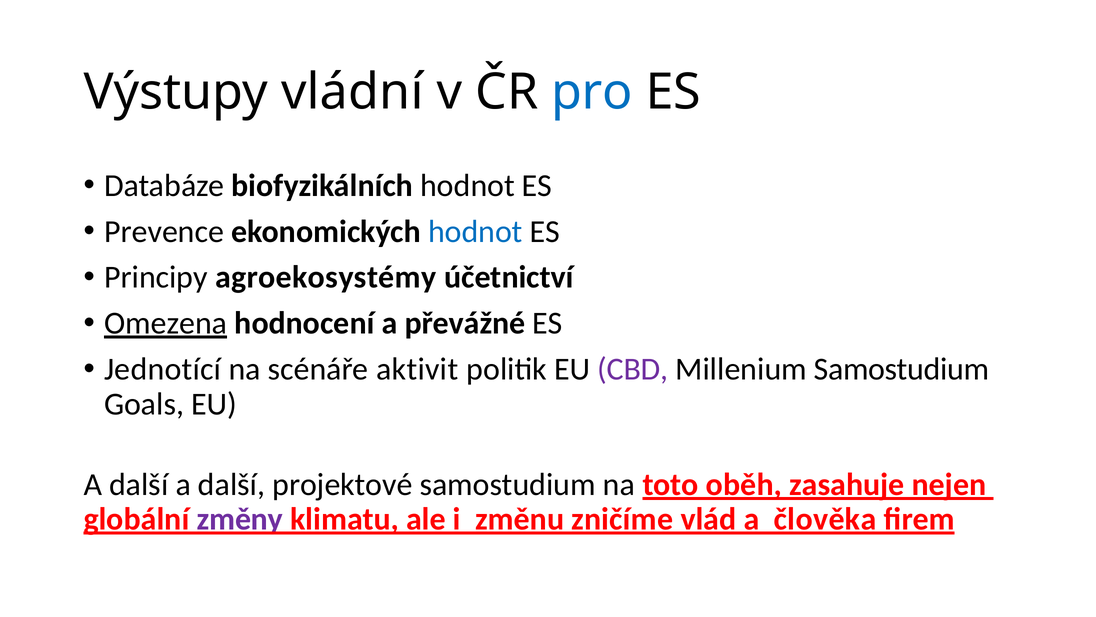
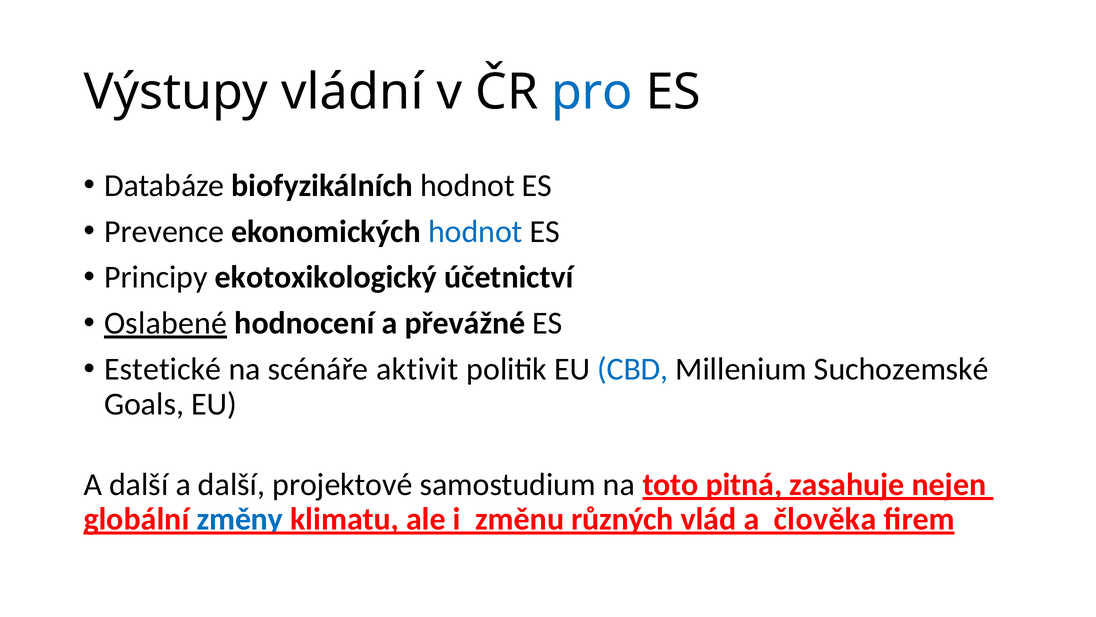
agroekosystémy: agroekosystémy -> ekotoxikologický
Omezena: Omezena -> Oslabené
Jednotící: Jednotící -> Estetické
CBD colour: purple -> blue
Millenium Samostudium: Samostudium -> Suchozemské
oběh: oběh -> pitná
změny colour: purple -> blue
zničíme: zničíme -> různých
